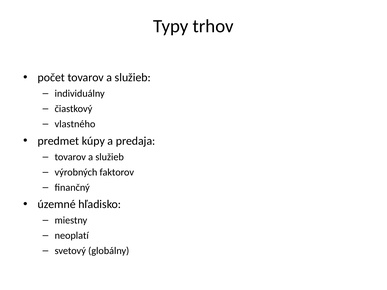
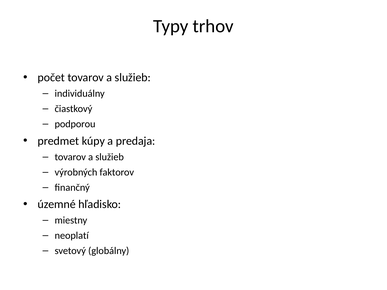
vlastného: vlastného -> podporou
